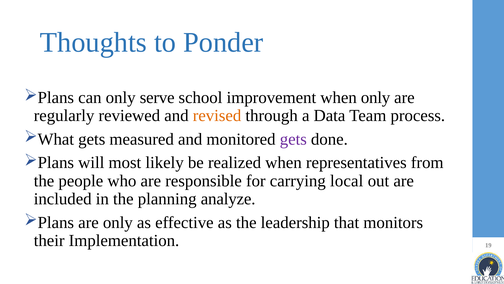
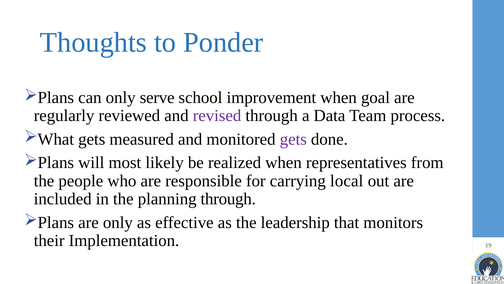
when only: only -> goal
revised colour: orange -> purple
planning analyze: analyze -> through
